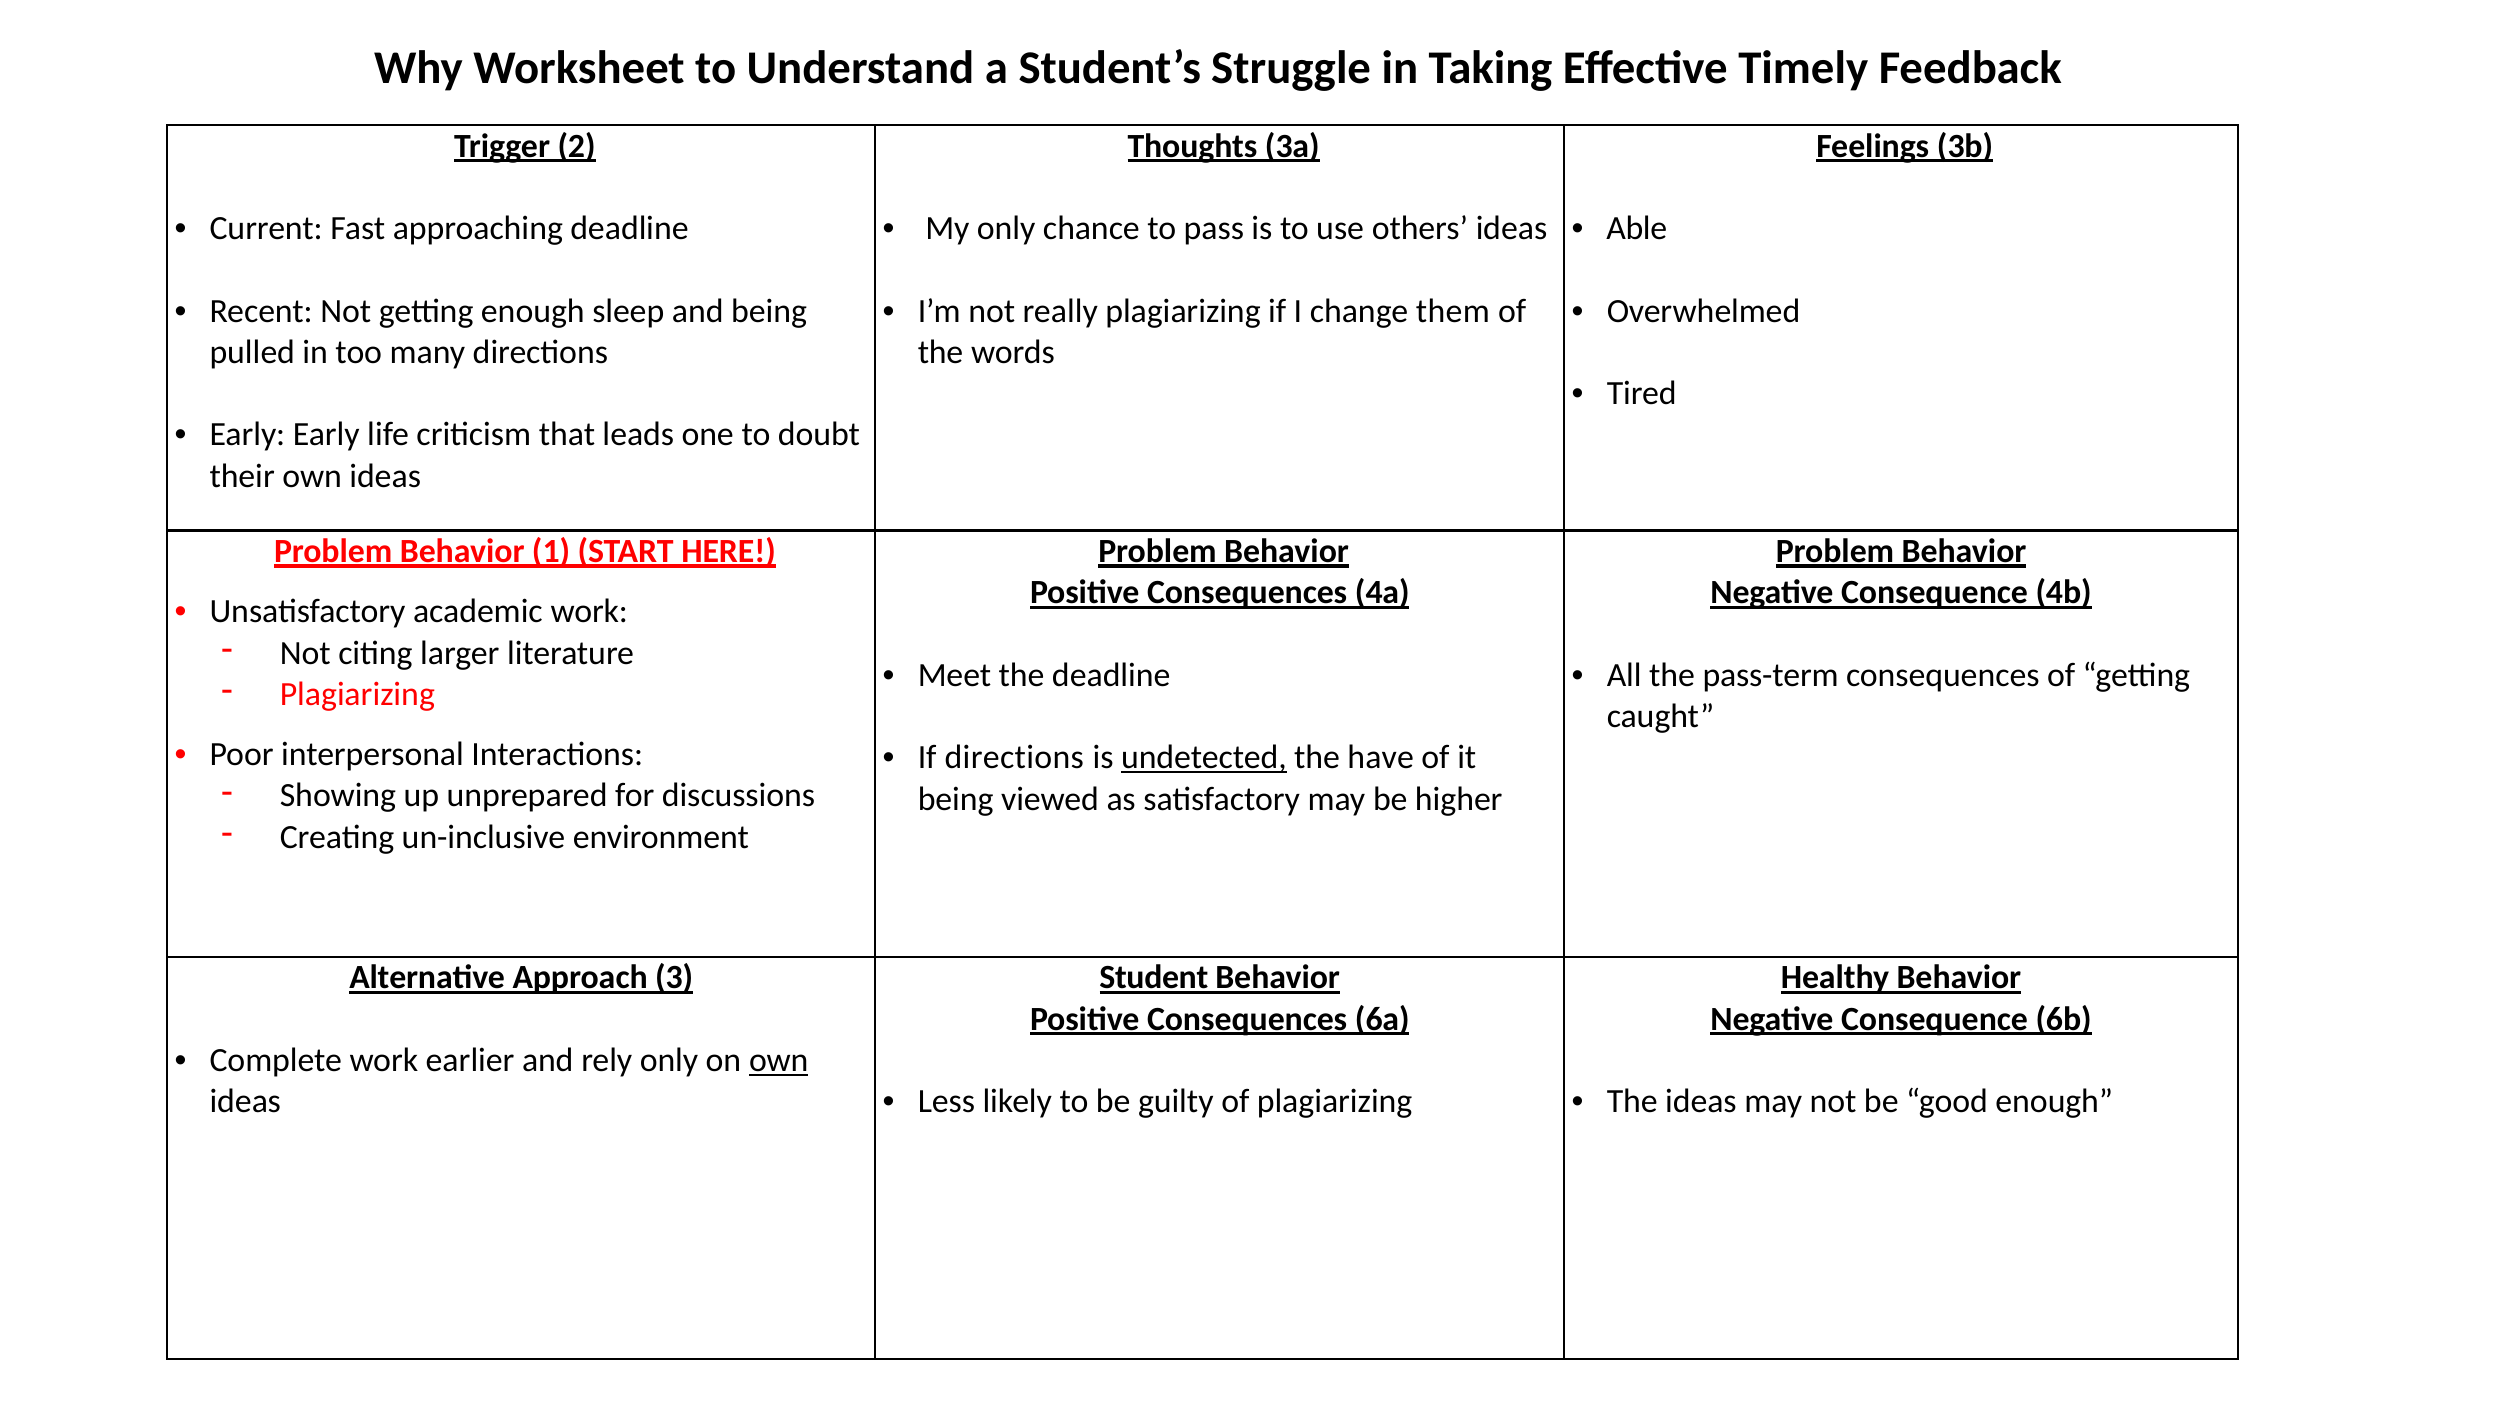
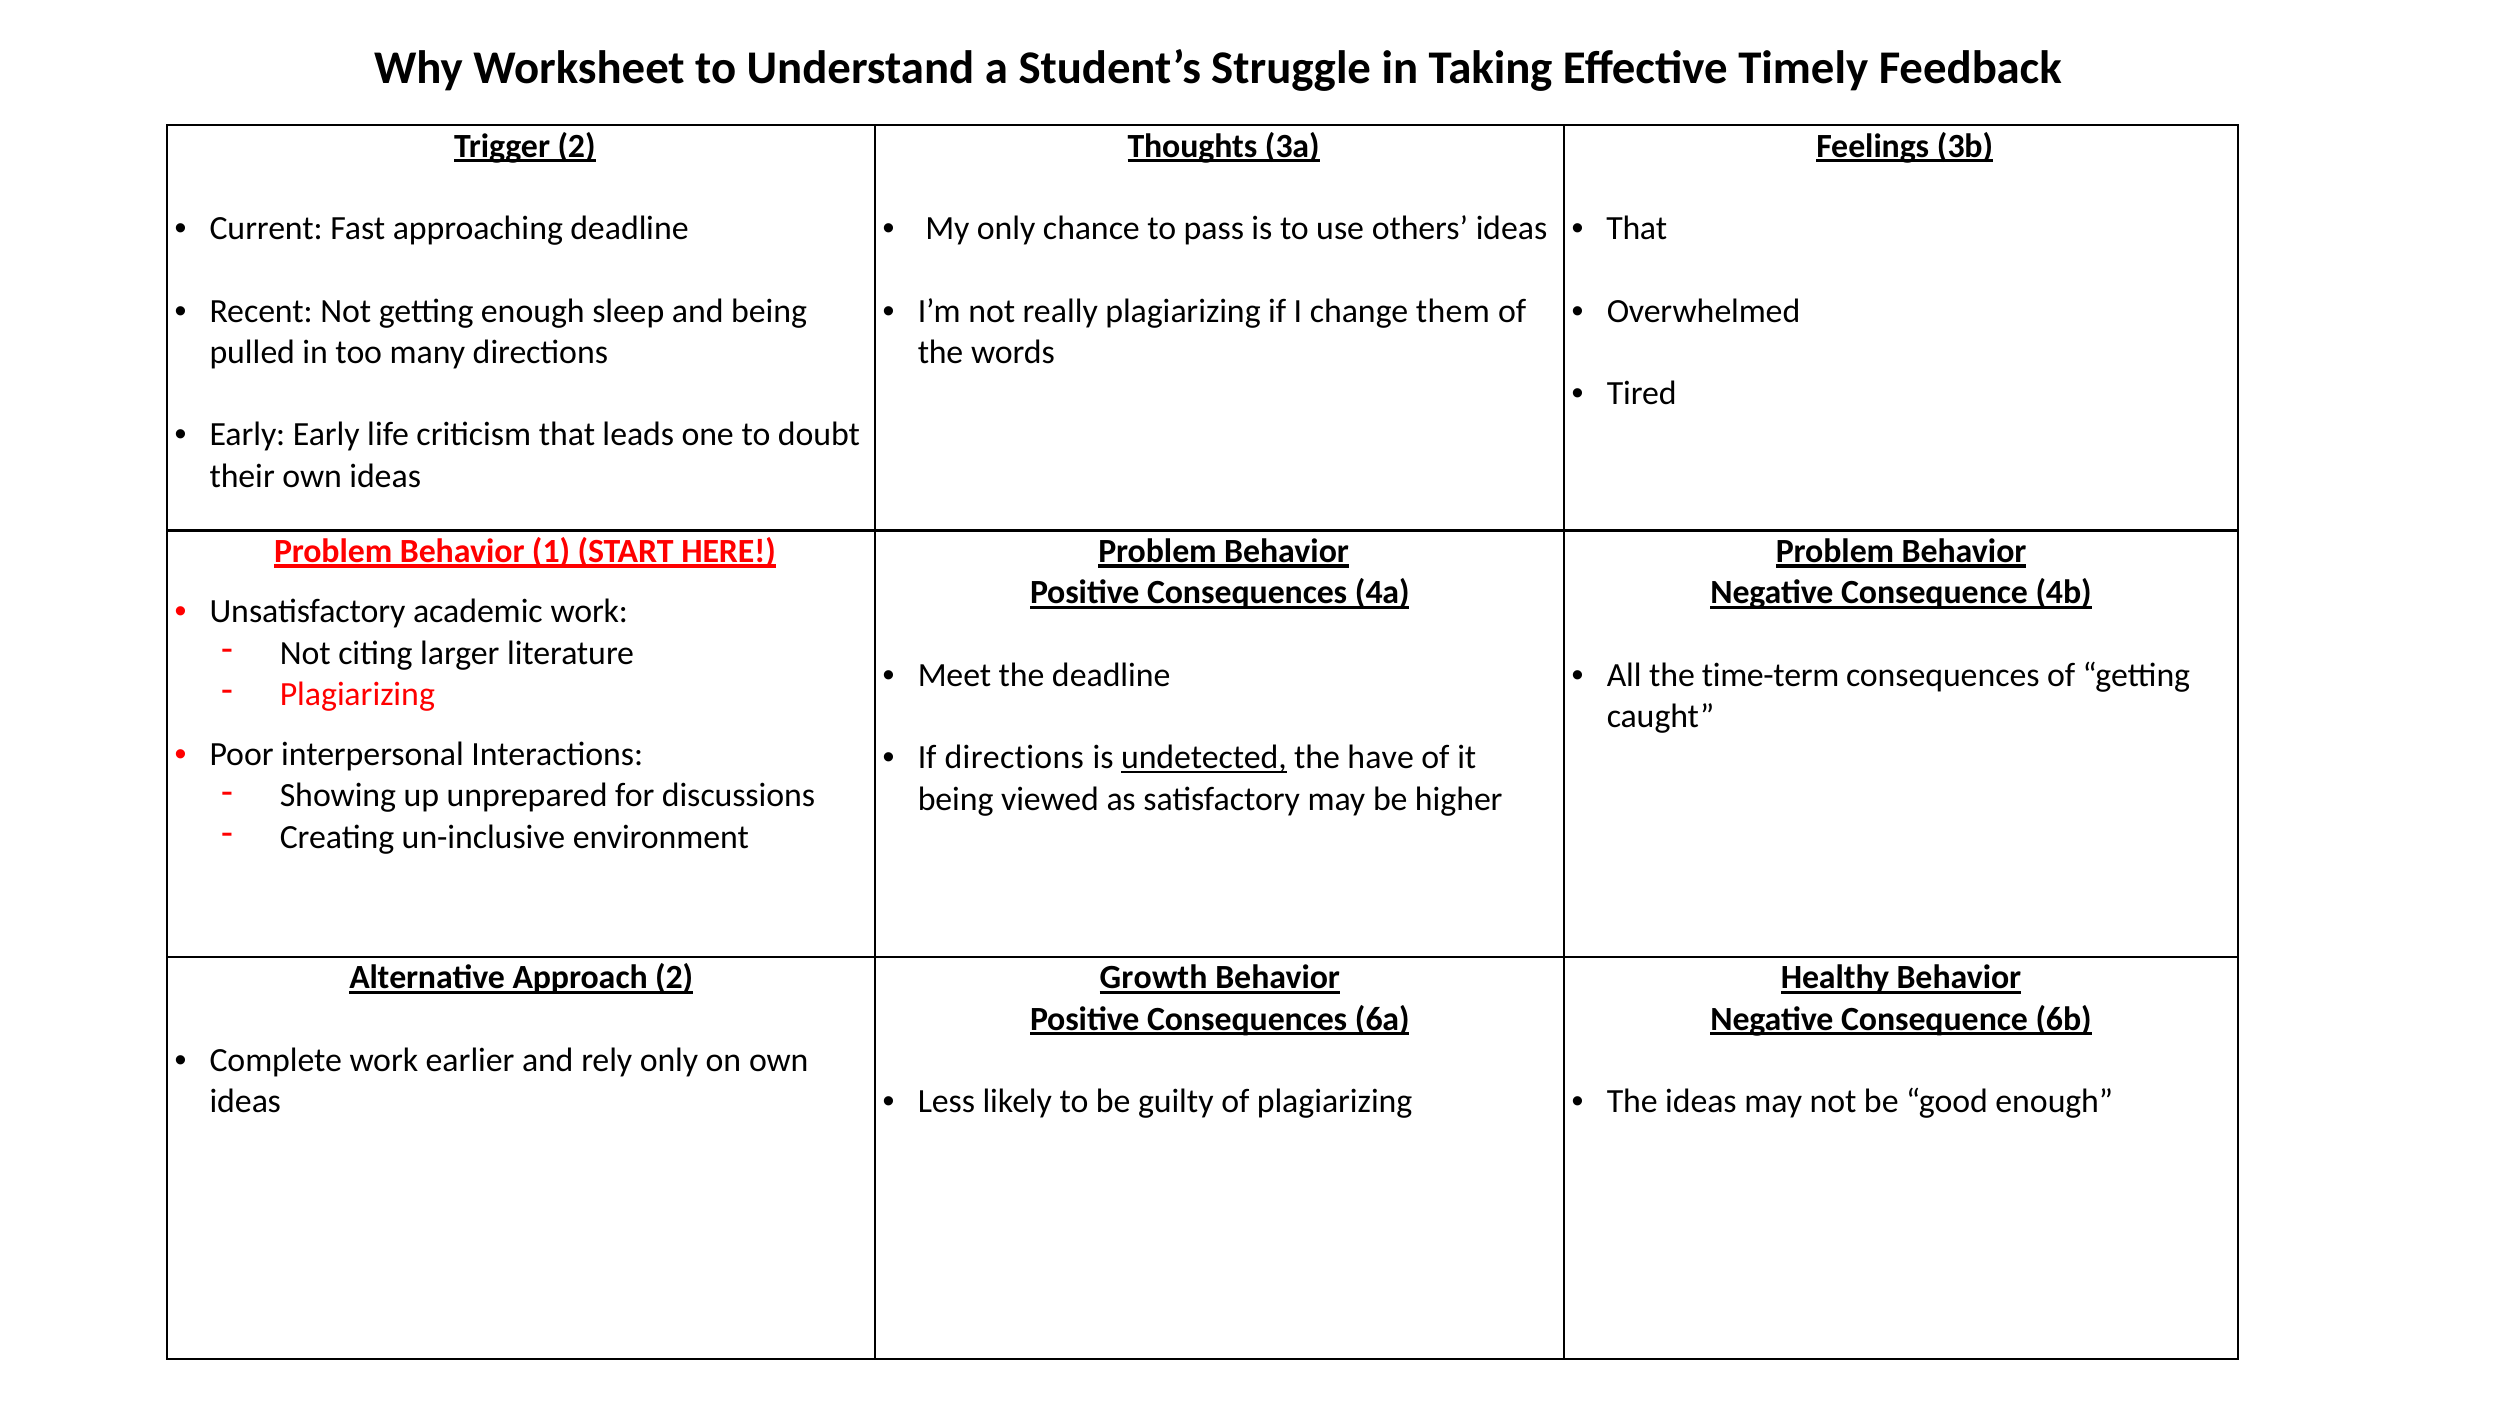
Able at (1637, 229): Able -> That
pass-term: pass-term -> time-term
Approach 3: 3 -> 2
Student: Student -> Growth
own at (779, 1060) underline: present -> none
